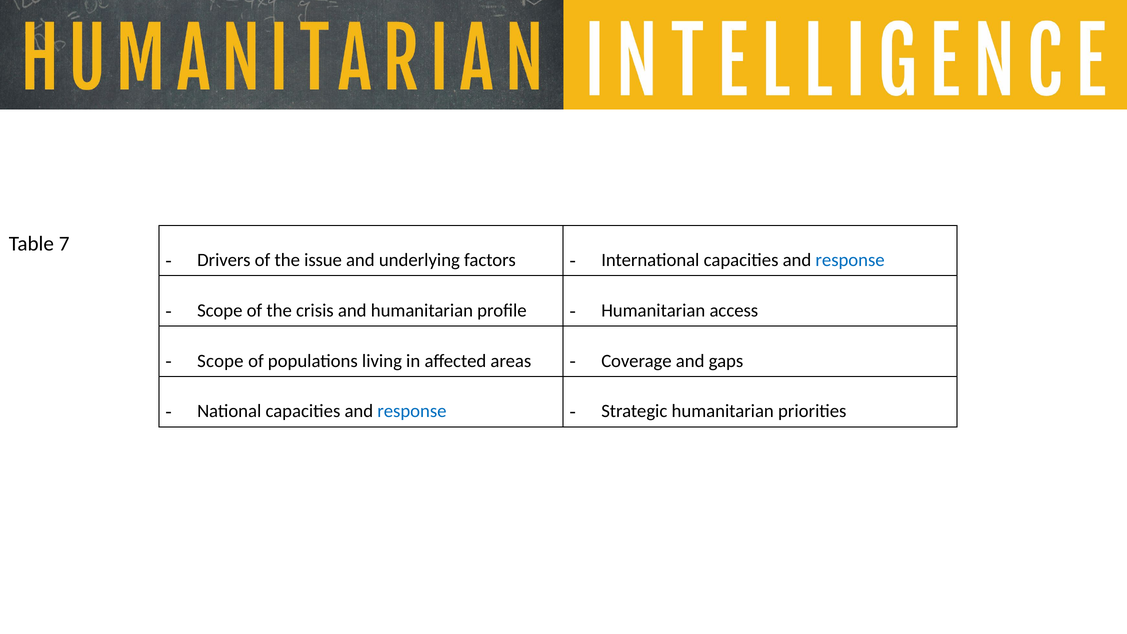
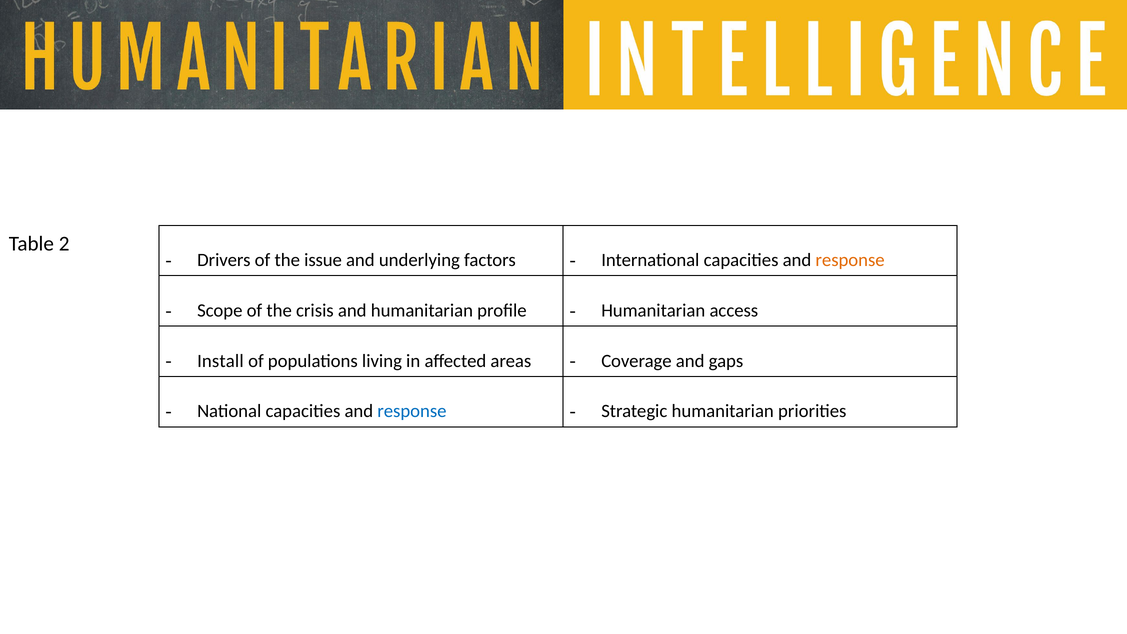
7: 7 -> 2
response at (850, 260) colour: blue -> orange
Scope at (220, 361): Scope -> Install
